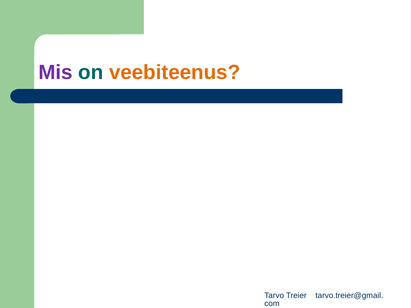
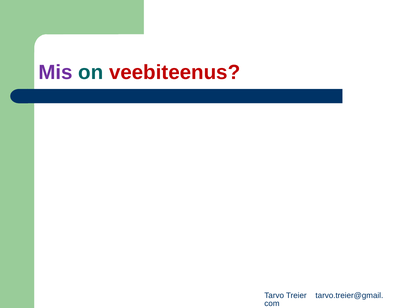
veebiteenus colour: orange -> red
